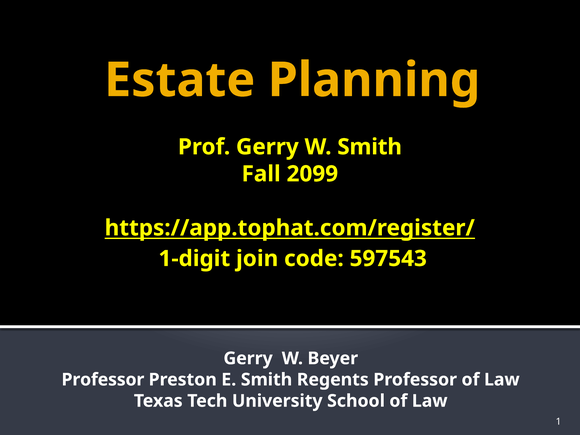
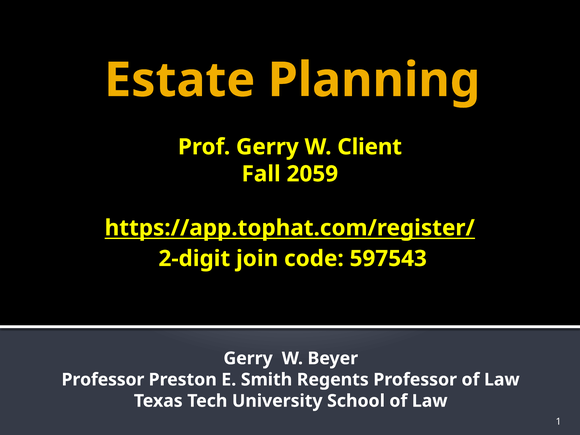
W Smith: Smith -> Client
2099: 2099 -> 2059
1-digit: 1-digit -> 2-digit
